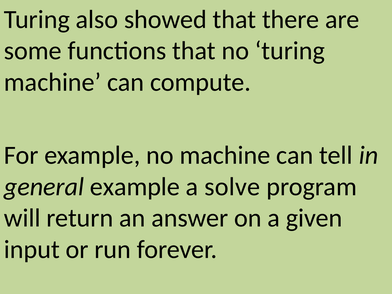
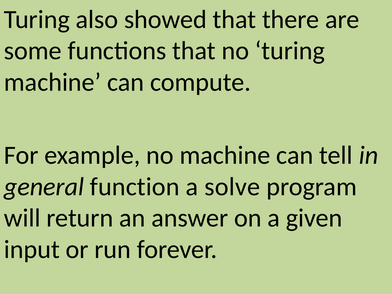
general example: example -> function
